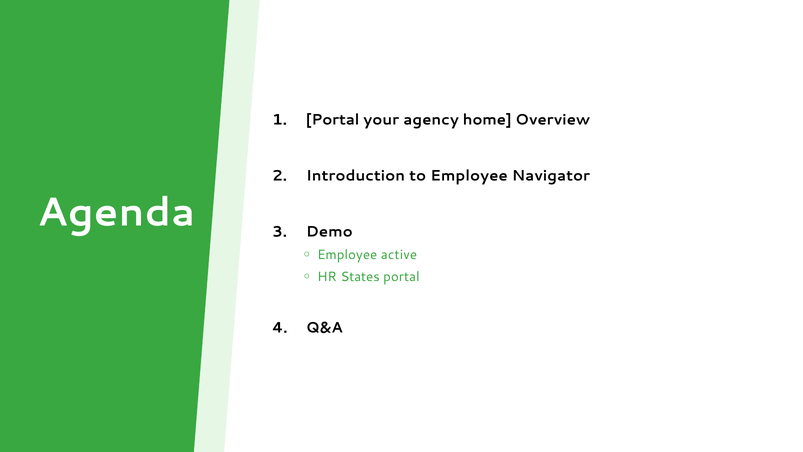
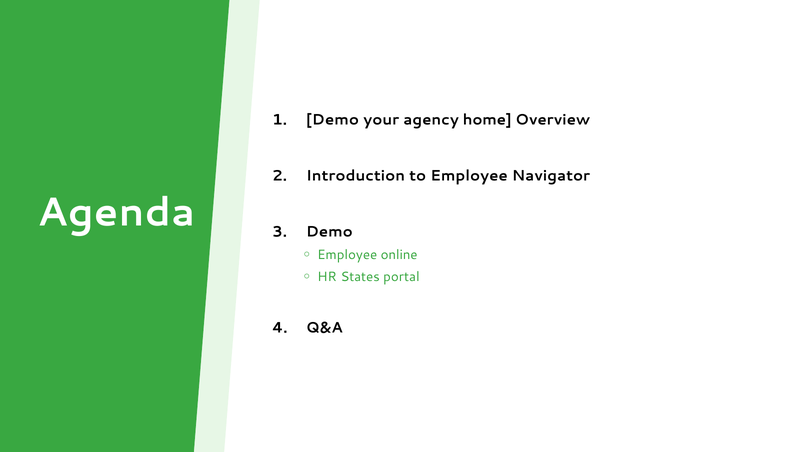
Portal at (333, 120): Portal -> Demo
active: active -> online
